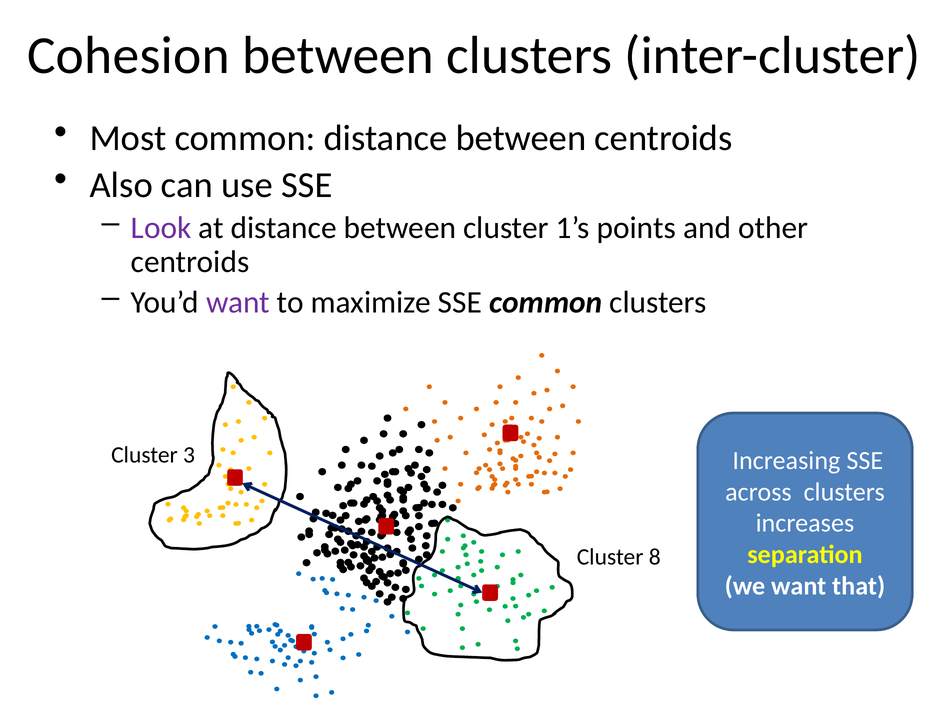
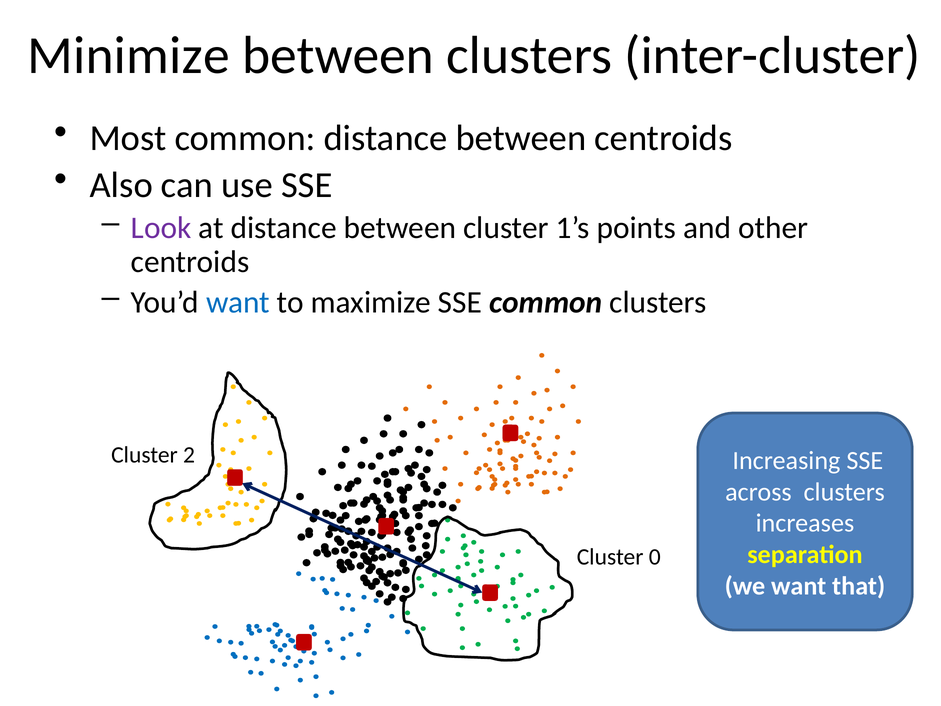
Cohesion: Cohesion -> Minimize
want at (238, 302) colour: purple -> blue
3: 3 -> 2
8: 8 -> 0
